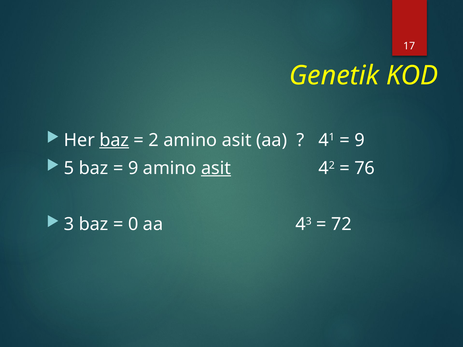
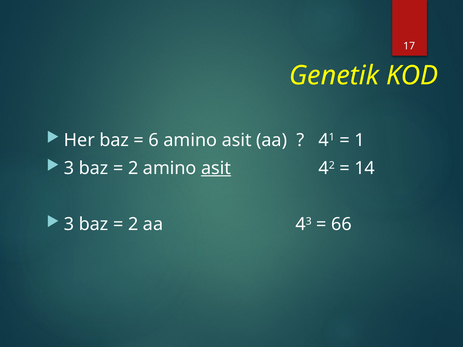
baz at (114, 140) underline: present -> none
2: 2 -> 6
9 at (359, 140): 9 -> 1
5 at (69, 168): 5 -> 3
9 at (133, 168): 9 -> 2
76: 76 -> 14
0 at (133, 224): 0 -> 2
72: 72 -> 66
